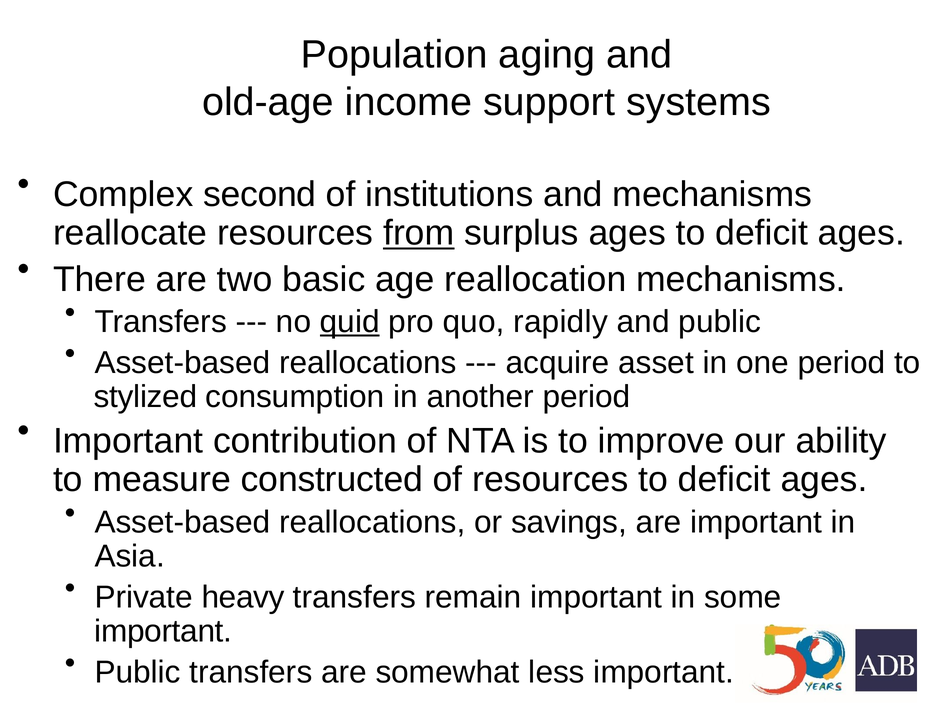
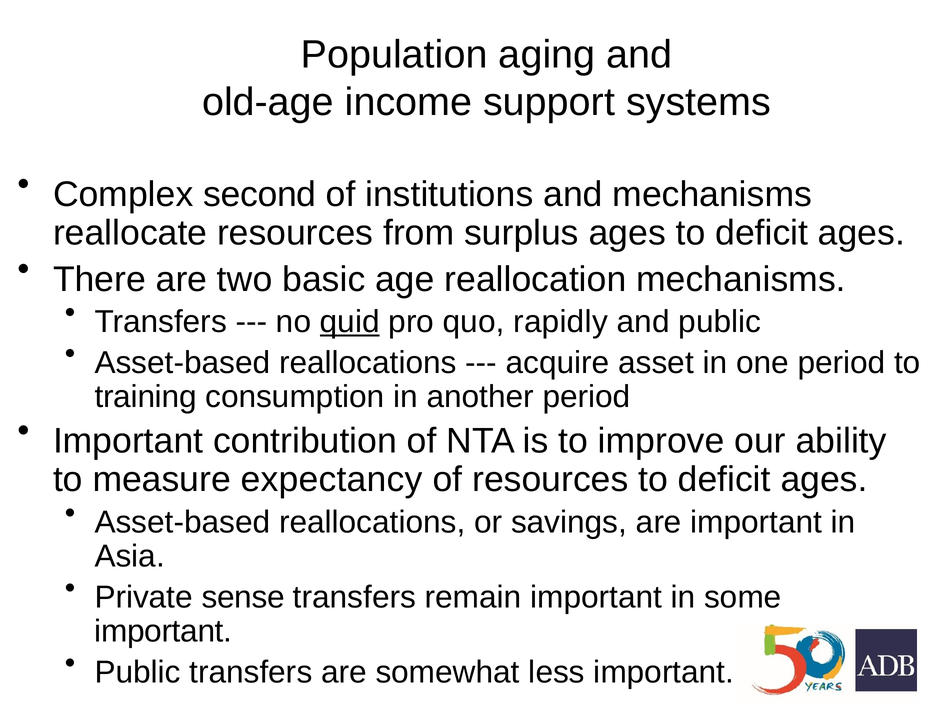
from underline: present -> none
stylized: stylized -> training
constructed: constructed -> expectancy
heavy: heavy -> sense
